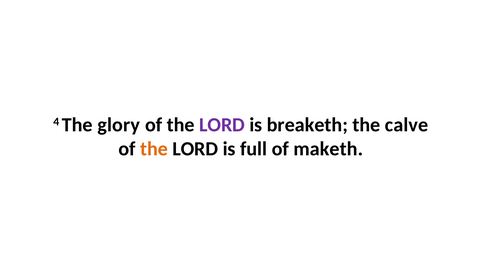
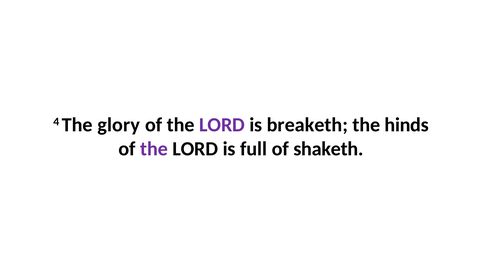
calve: calve -> hinds
the at (154, 149) colour: orange -> purple
maketh: maketh -> shaketh
